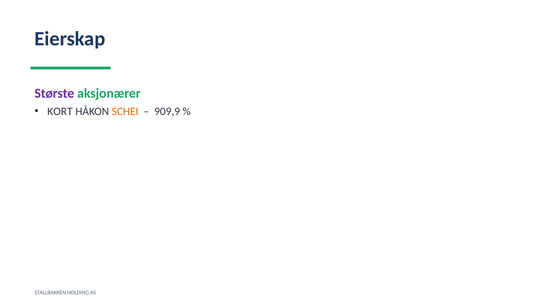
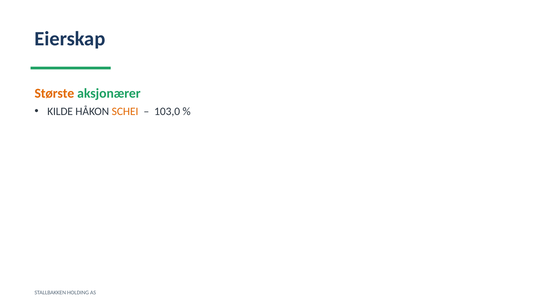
Største colour: purple -> orange
KORT: KORT -> KILDE
909,9: 909,9 -> 103,0
